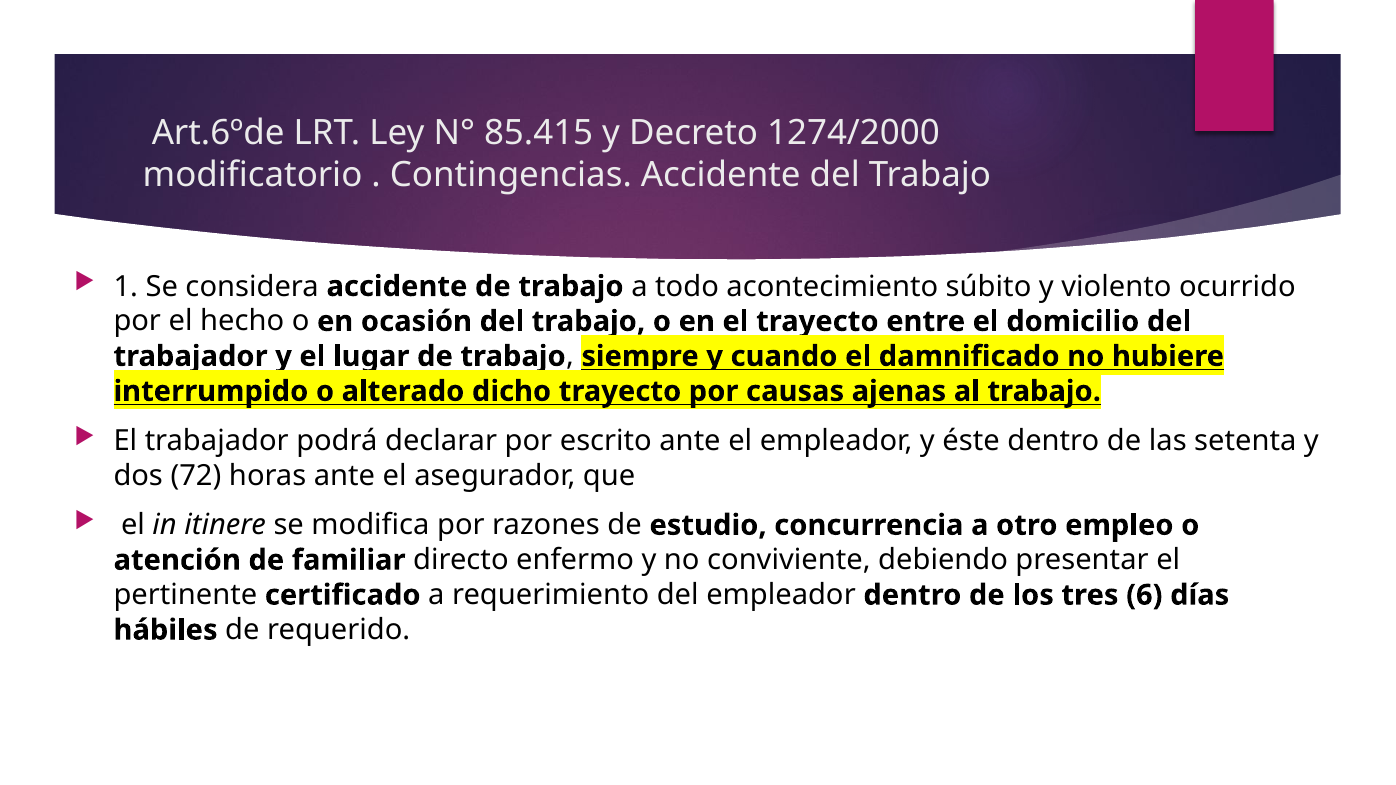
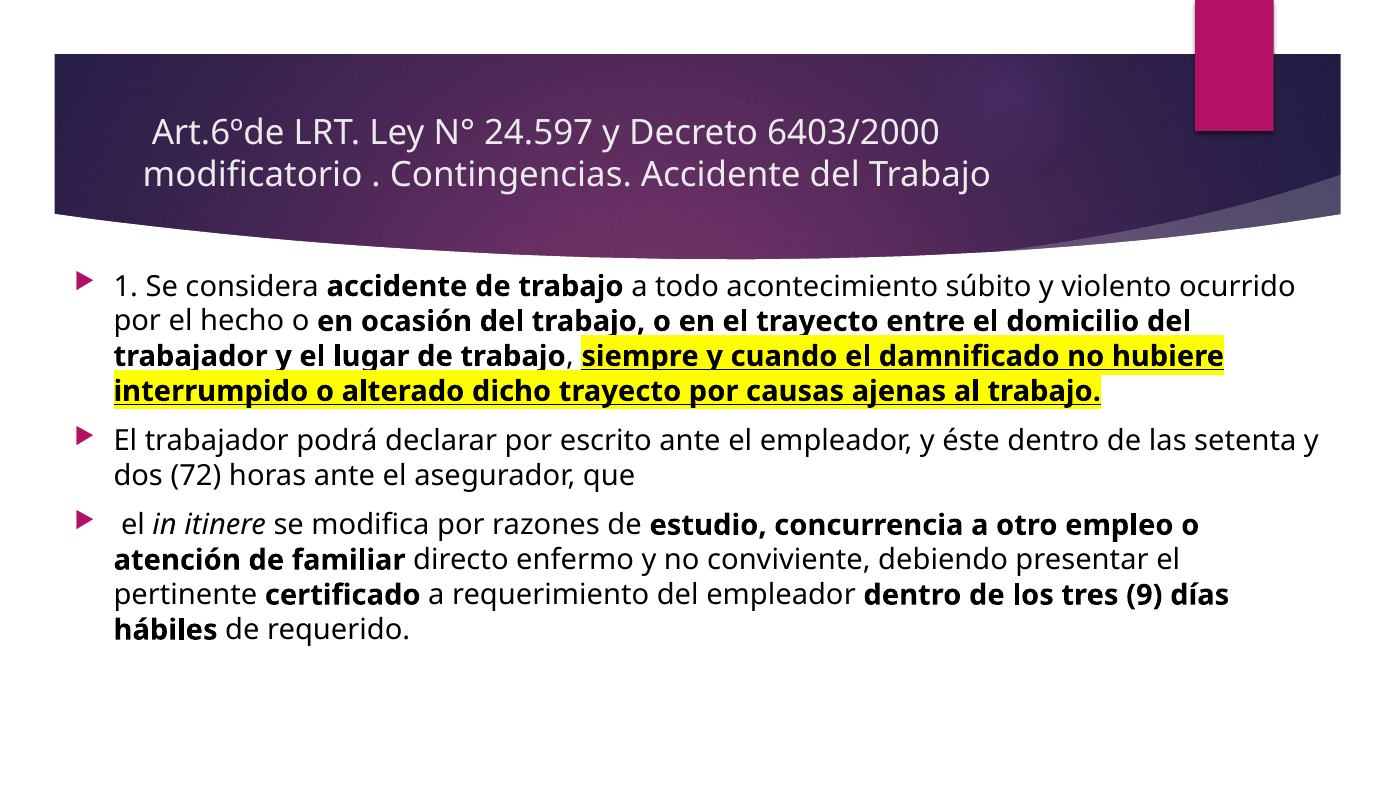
85.415: 85.415 -> 24.597
1274/2000: 1274/2000 -> 6403/2000
6: 6 -> 9
